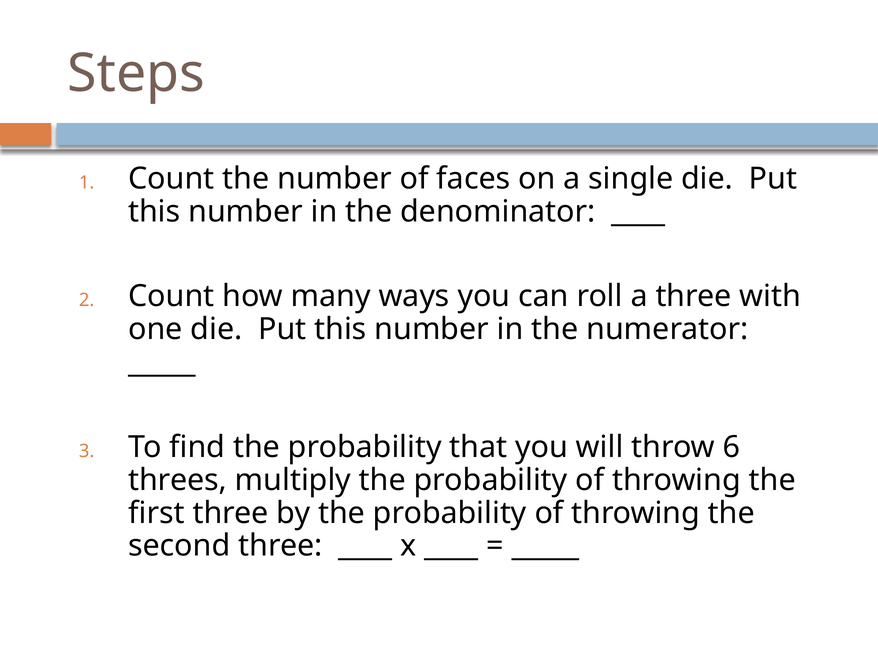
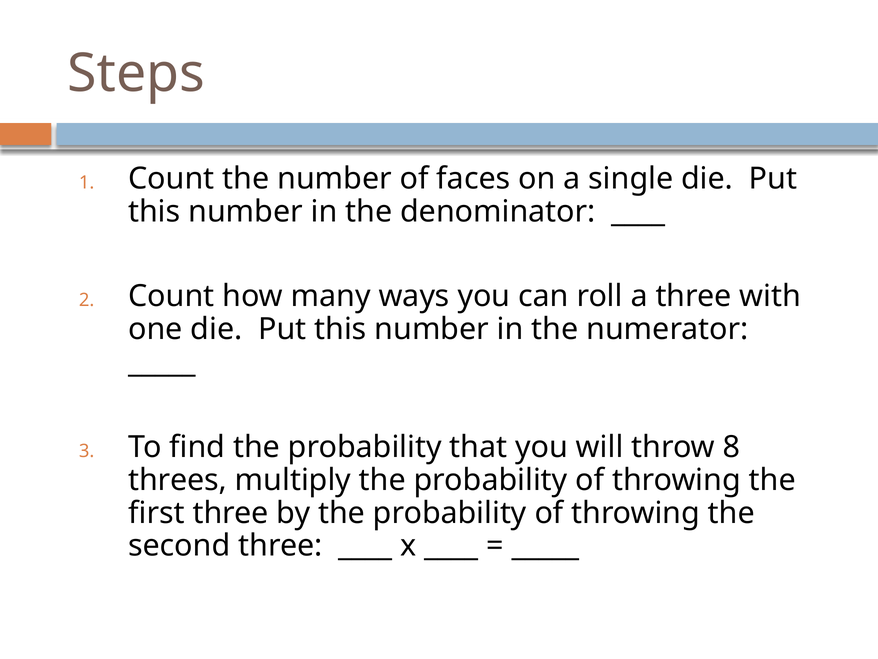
6: 6 -> 8
